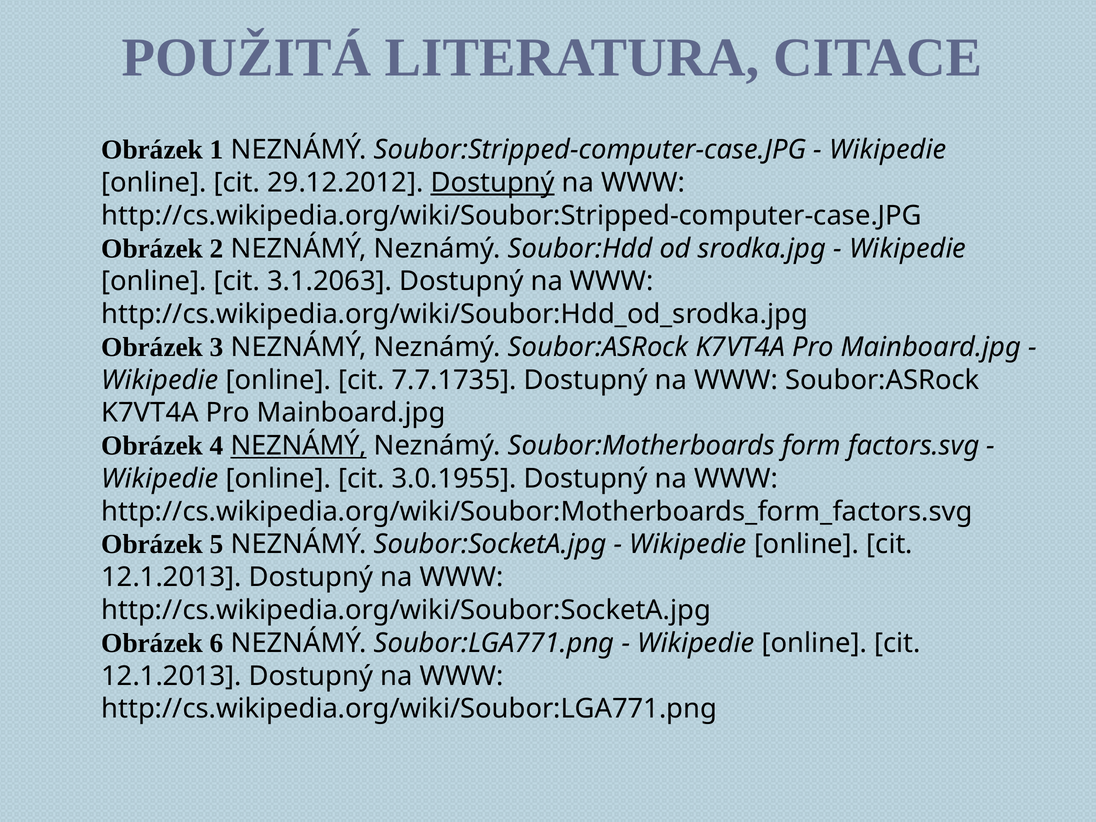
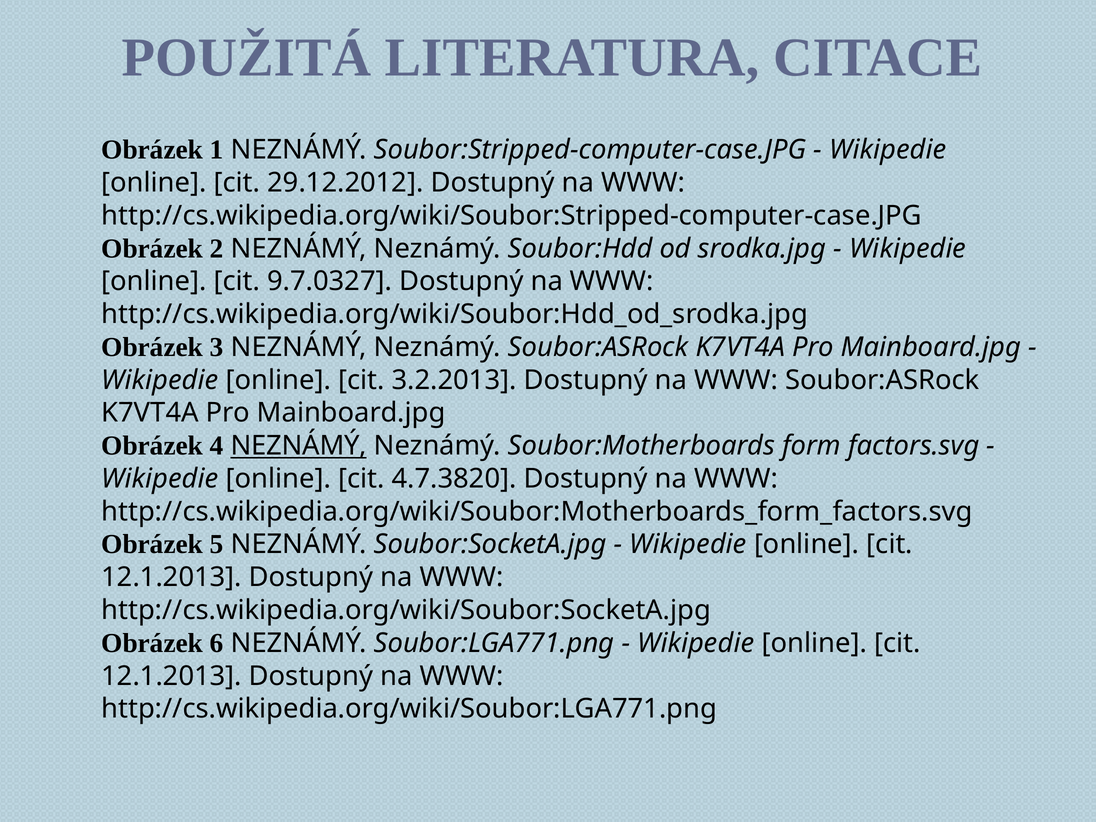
Dostupný at (493, 183) underline: present -> none
3.1.2063: 3.1.2063 -> 9.7.0327
7.7.1735: 7.7.1735 -> 3.2.2013
3.0.1955: 3.0.1955 -> 4.7.3820
